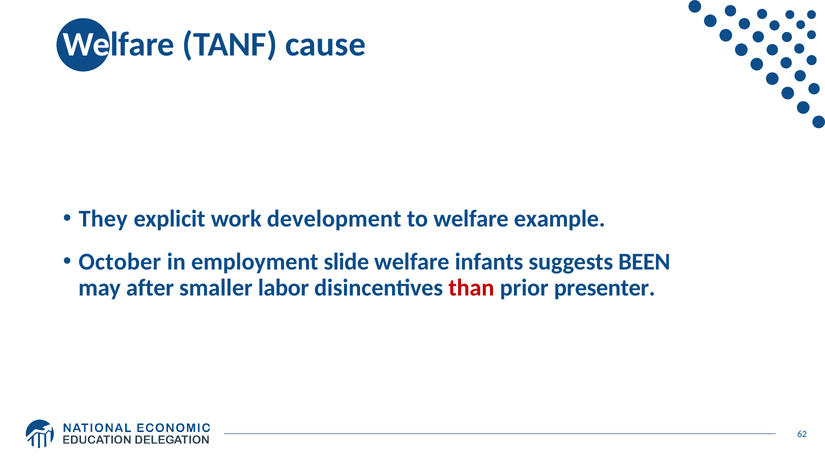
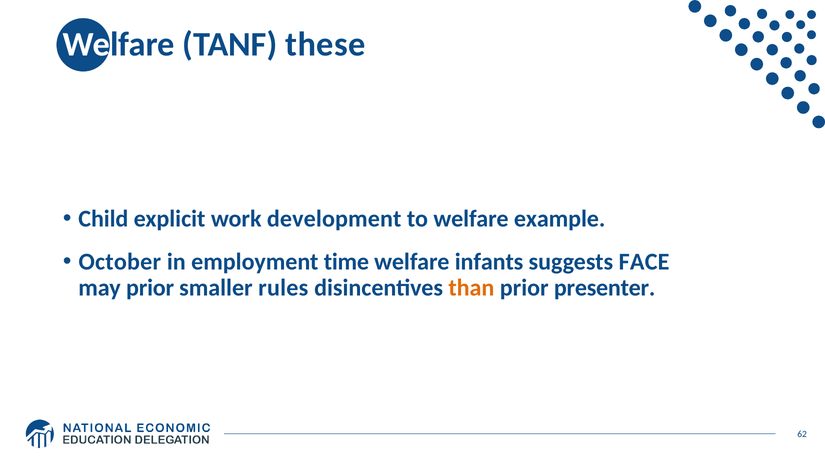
cause: cause -> these
They: They -> Child
slide: slide -> time
BEEN: BEEN -> FACE
may after: after -> prior
labor: labor -> rules
than colour: red -> orange
